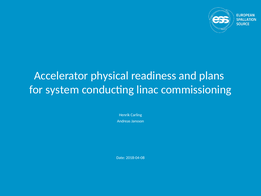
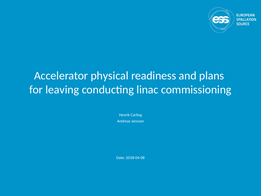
system: system -> leaving
